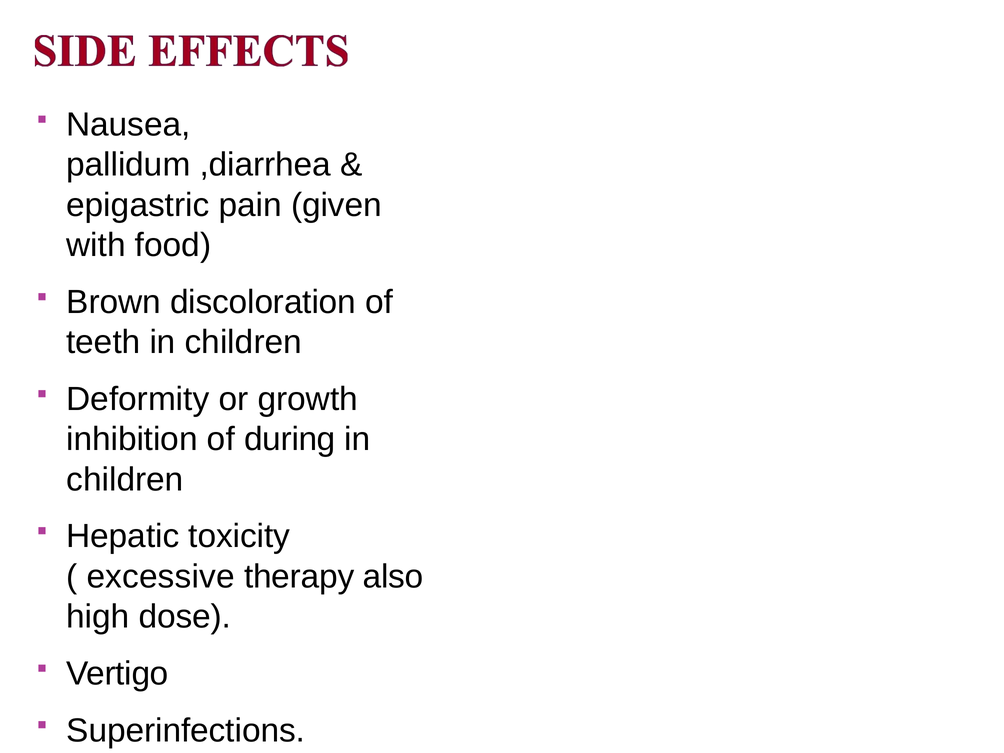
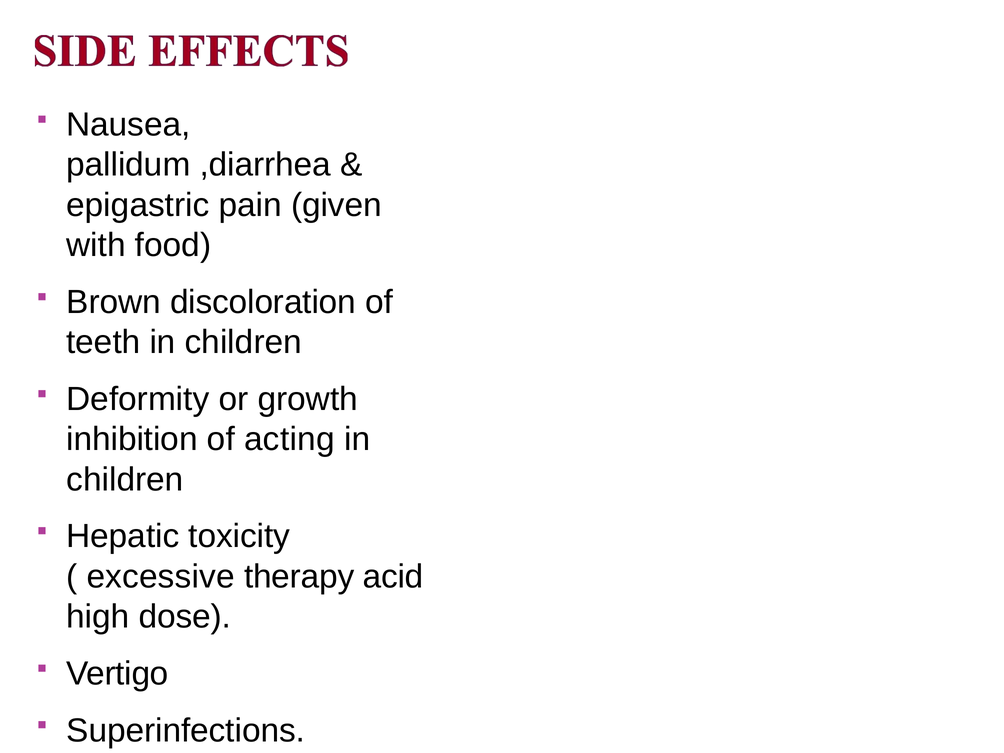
during: during -> acting
also: also -> acid
